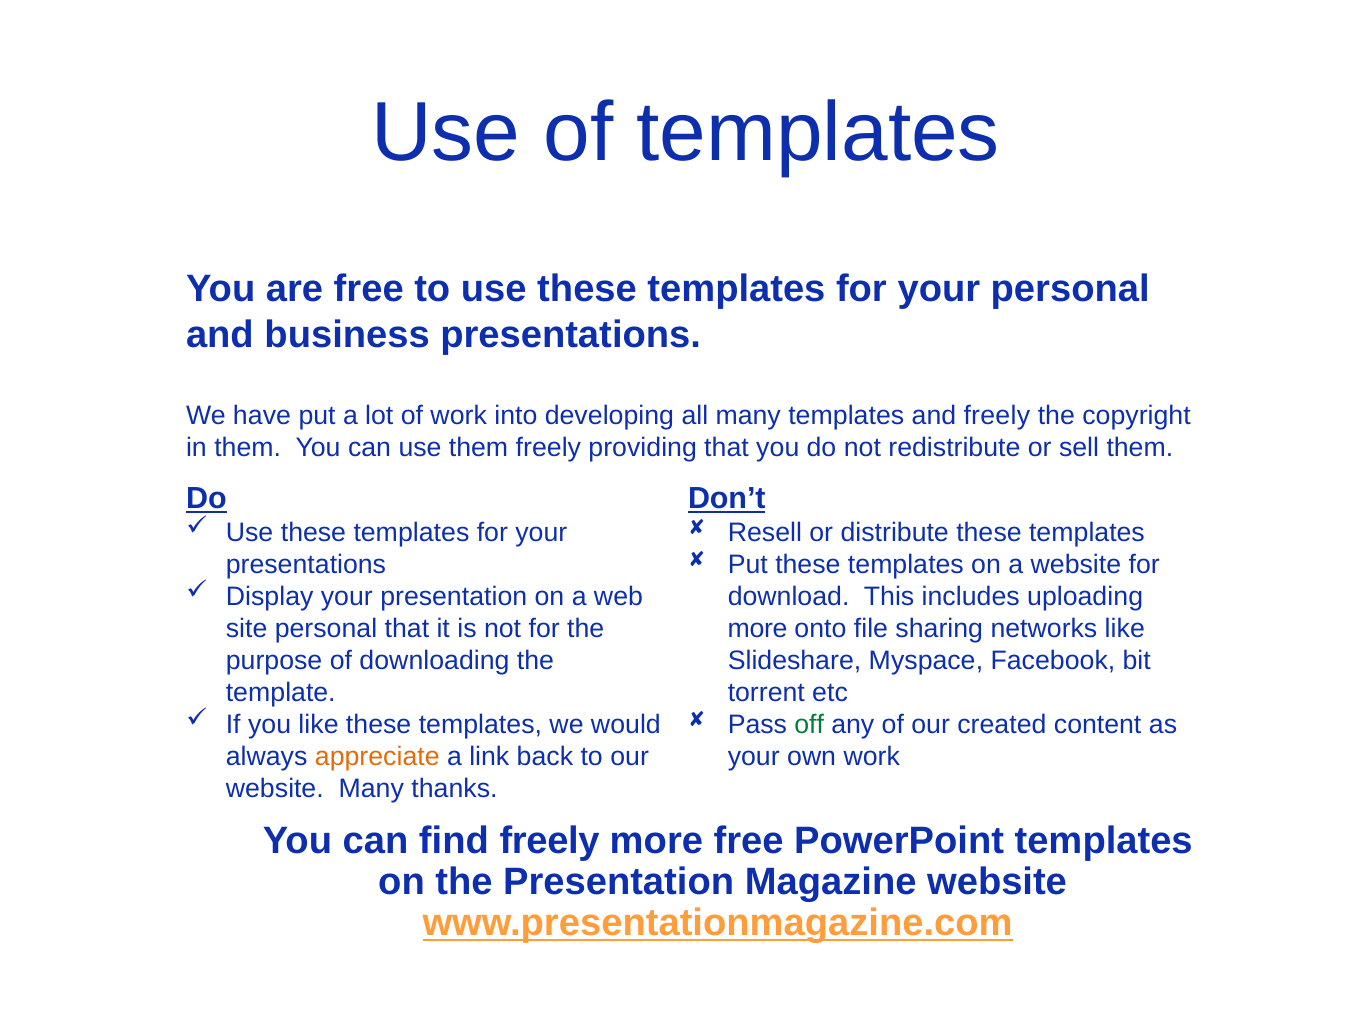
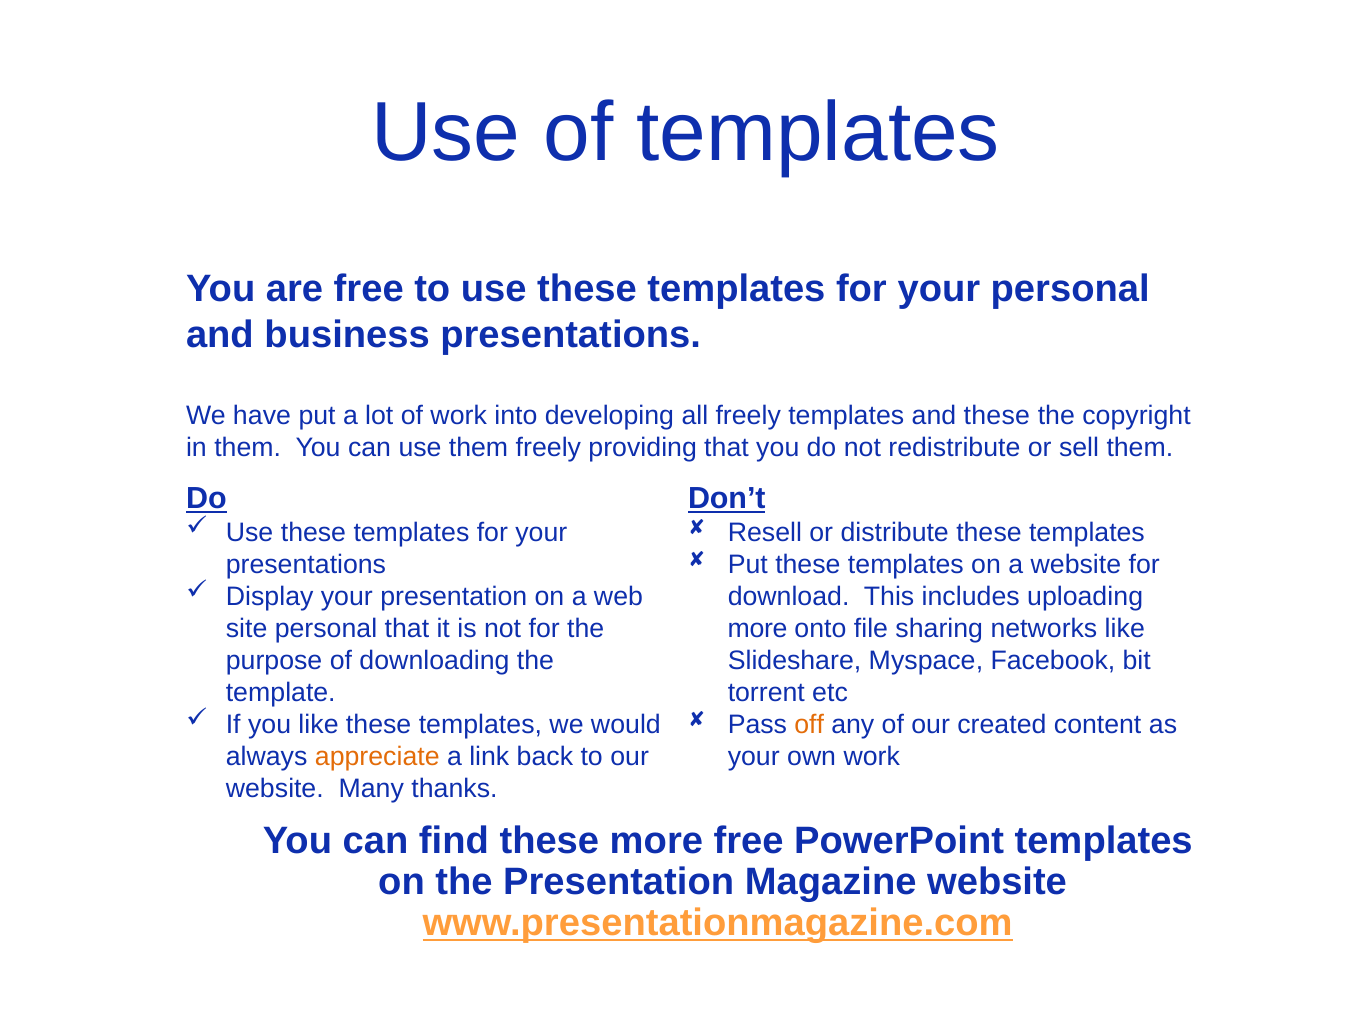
all many: many -> freely
and freely: freely -> these
off colour: green -> orange
find freely: freely -> these
